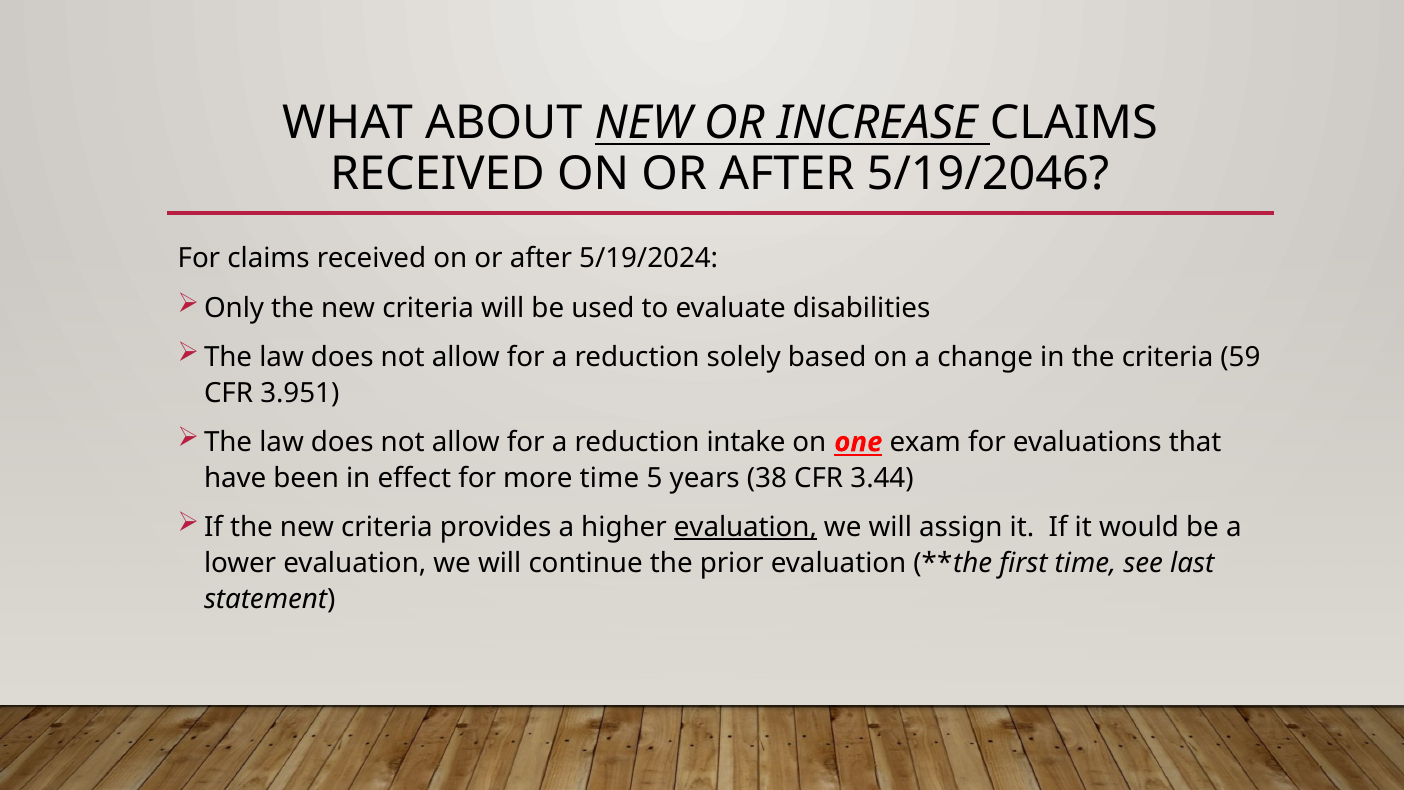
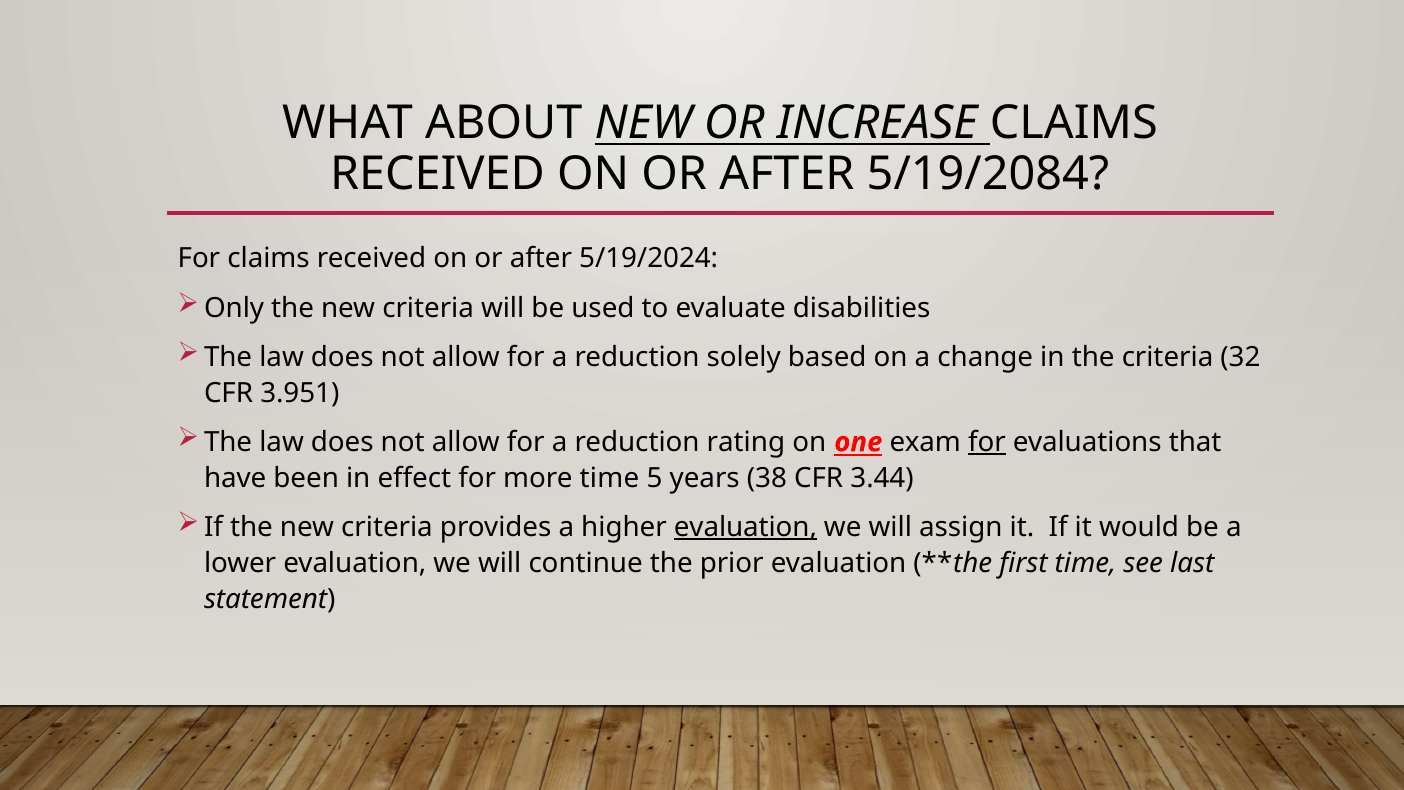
5/19/2046: 5/19/2046 -> 5/19/2084
59: 59 -> 32
intake: intake -> rating
for at (987, 442) underline: none -> present
